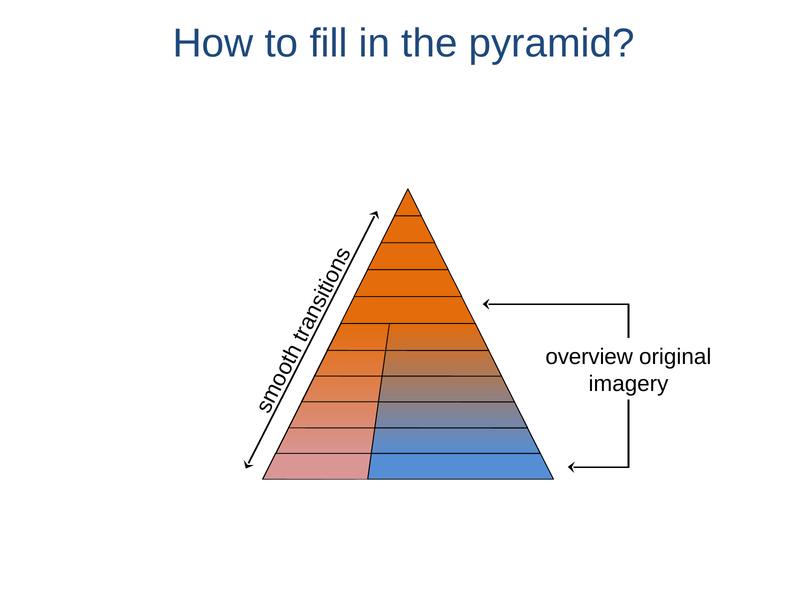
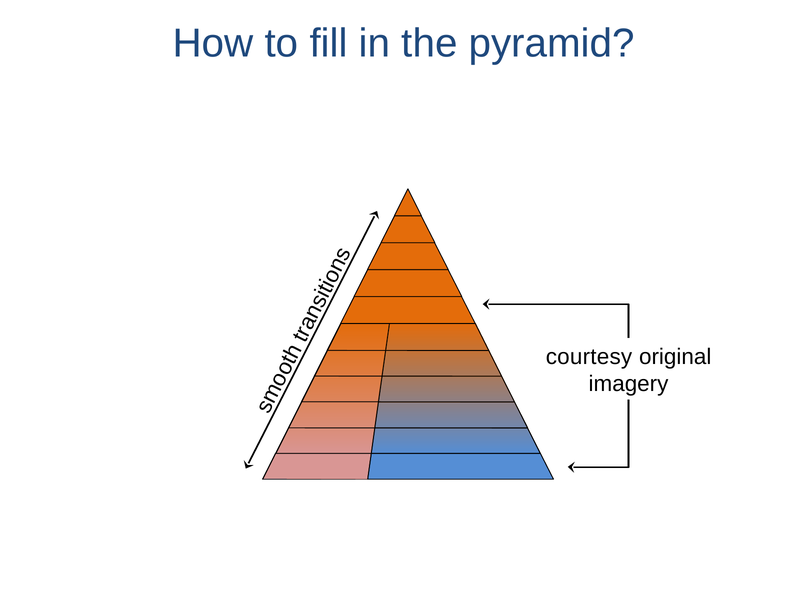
overview: overview -> courtesy
